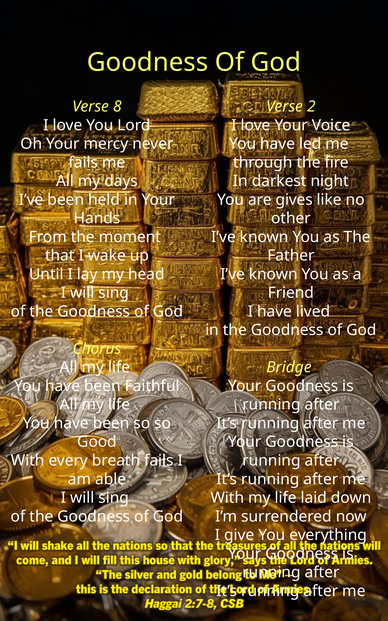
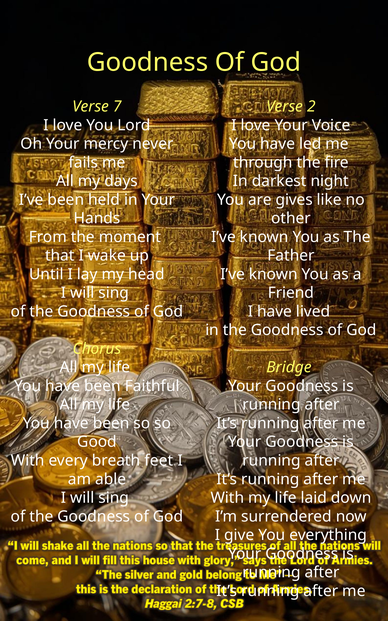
8: 8 -> 7
breath fails: fails -> feet
